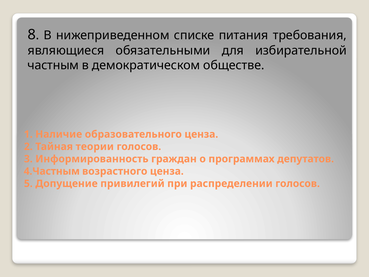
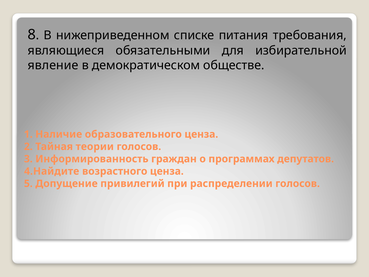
частным: частным -> явление
4.Частным: 4.Частным -> 4.Найдите
